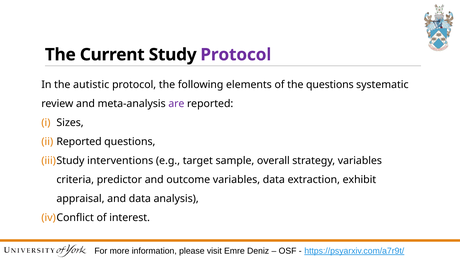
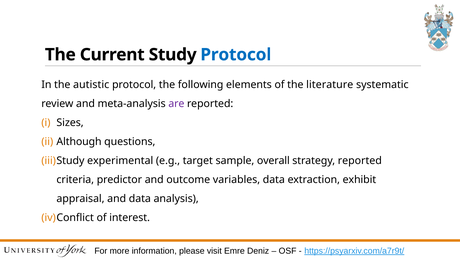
Protocol at (236, 55) colour: purple -> blue
the questions: questions -> literature
Reported at (79, 142): Reported -> Although
interventions: interventions -> experimental
strategy variables: variables -> reported
